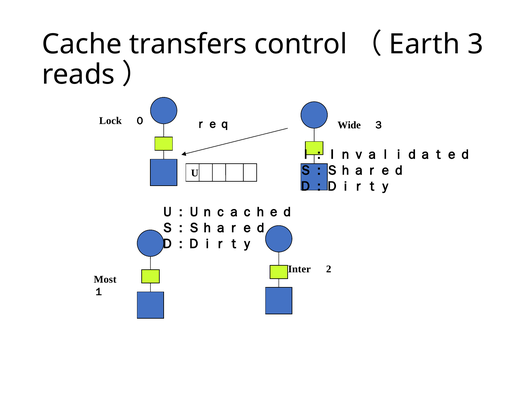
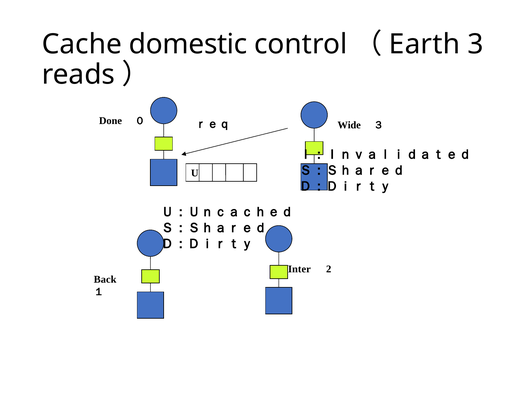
transfers: transfers -> domestic
Lock: Lock -> Done
Most: Most -> Back
